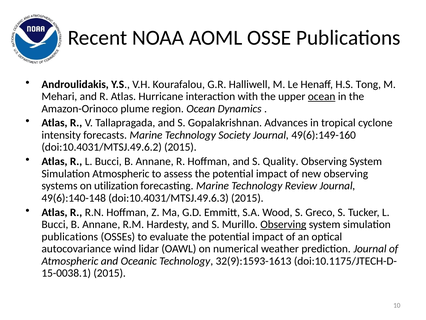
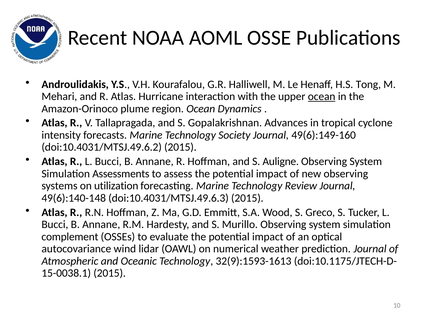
Quality: Quality -> Auligne
Simulation Atmospheric: Atmospheric -> Assessments
Observing at (283, 224) underline: present -> none
publications at (70, 236): publications -> complement
